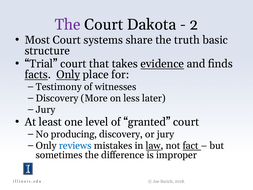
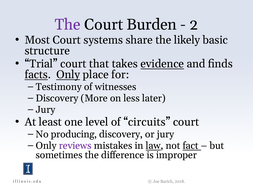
Dakota: Dakota -> Burden
truth: truth -> likely
granted: granted -> circuits
reviews colour: blue -> purple
